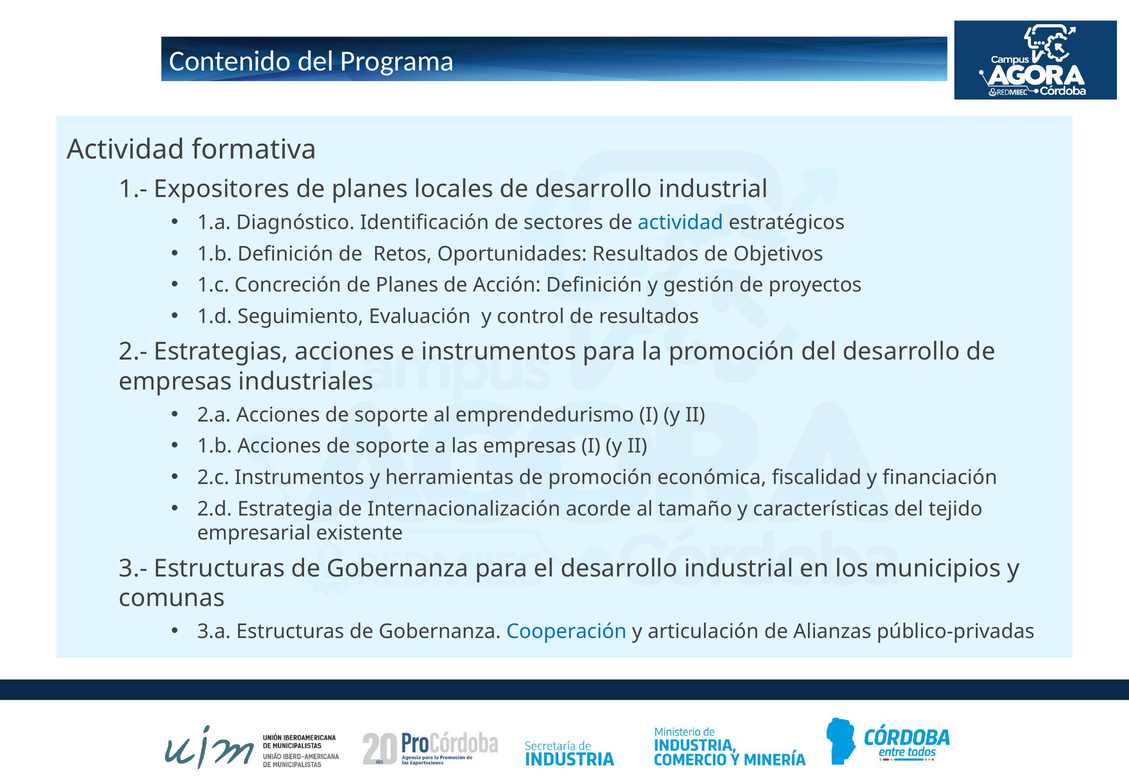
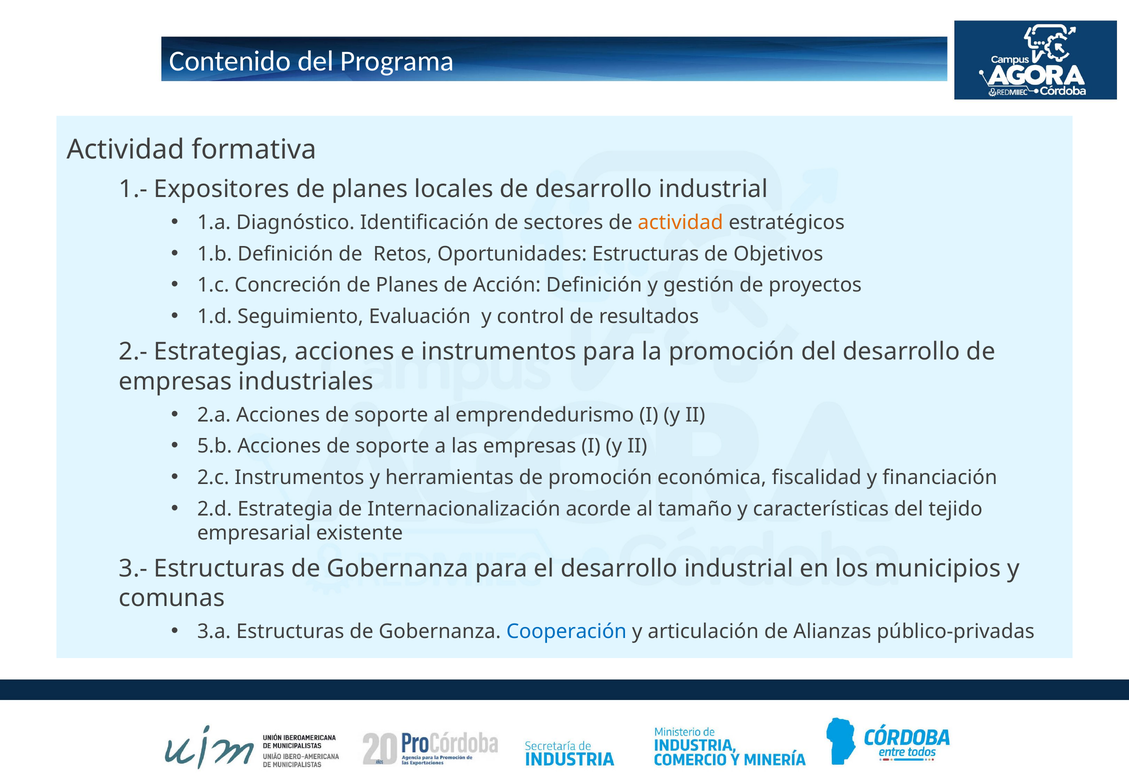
actividad at (680, 223) colour: blue -> orange
Oportunidades Resultados: Resultados -> Estructuras
1.b at (215, 446): 1.b -> 5.b
